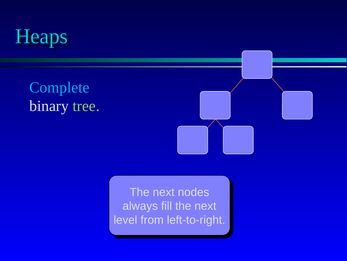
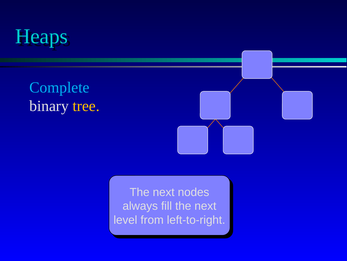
tree colour: light green -> yellow
